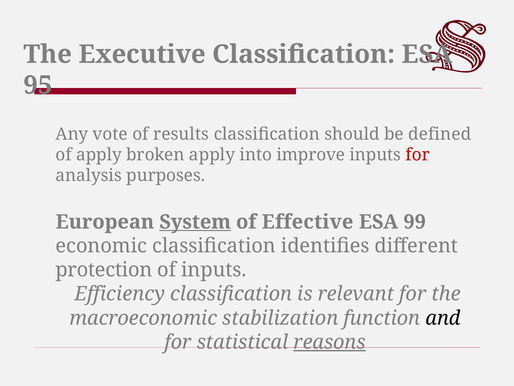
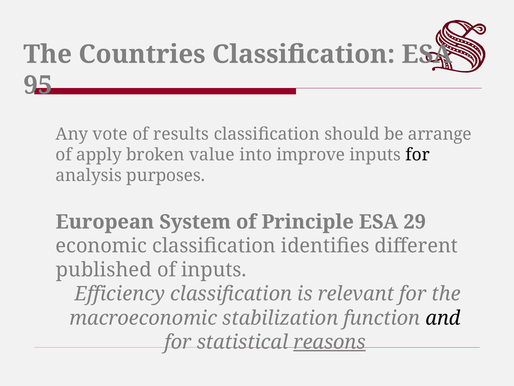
Executive: Executive -> Countries
defined: defined -> arrange
broken apply: apply -> value
for at (418, 155) colour: red -> black
System underline: present -> none
Effective: Effective -> Principle
99: 99 -> 29
protection: protection -> published
